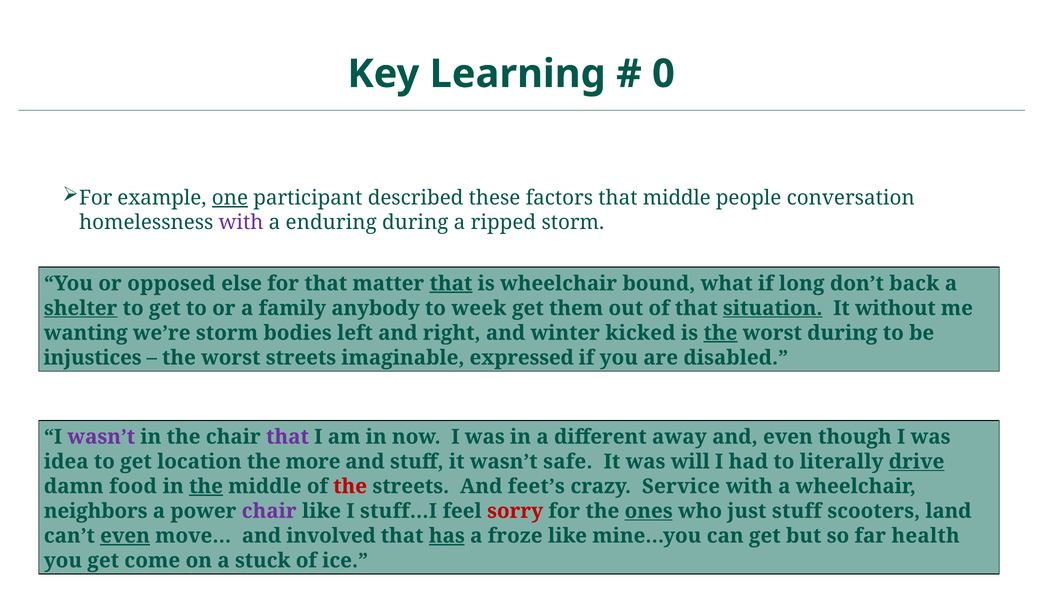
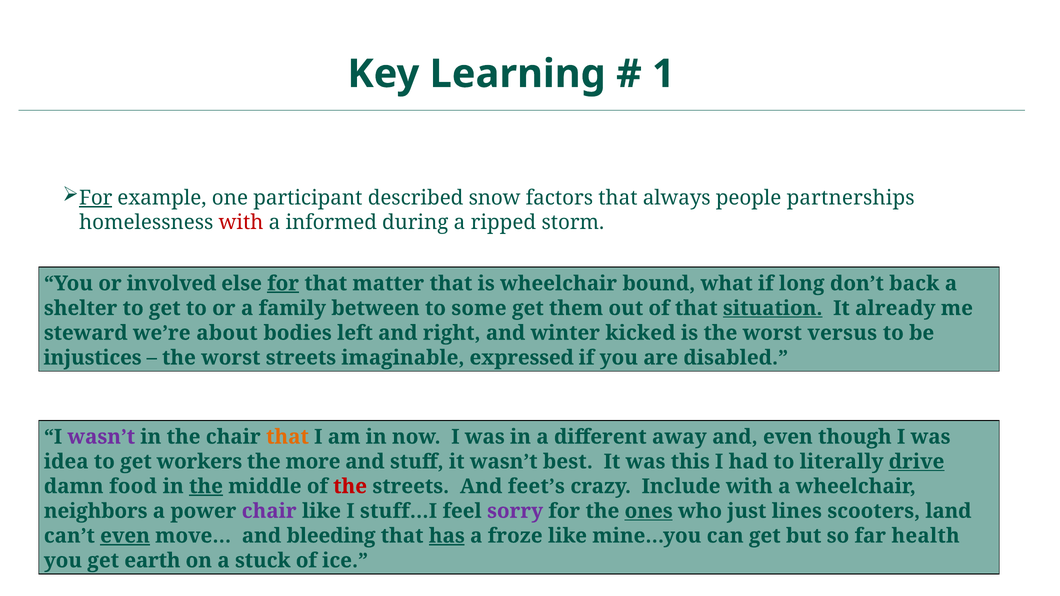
0: 0 -> 1
For at (96, 198) underline: none -> present
one underline: present -> none
these: these -> snow
that middle: middle -> always
conversation: conversation -> partnerships
with at (241, 223) colour: purple -> red
enduring: enduring -> informed
opposed: opposed -> involved
for at (283, 284) underline: none -> present
that at (451, 284) underline: present -> none
shelter underline: present -> none
anybody: anybody -> between
week: week -> some
without: without -> already
wanting: wanting -> steward
we’re storm: storm -> about
the at (720, 333) underline: present -> none
worst during: during -> versus
that at (287, 437) colour: purple -> orange
location: location -> workers
safe: safe -> best
will: will -> this
Service: Service -> Include
sorry colour: red -> purple
just stuff: stuff -> lines
involved: involved -> bleeding
come: come -> earth
